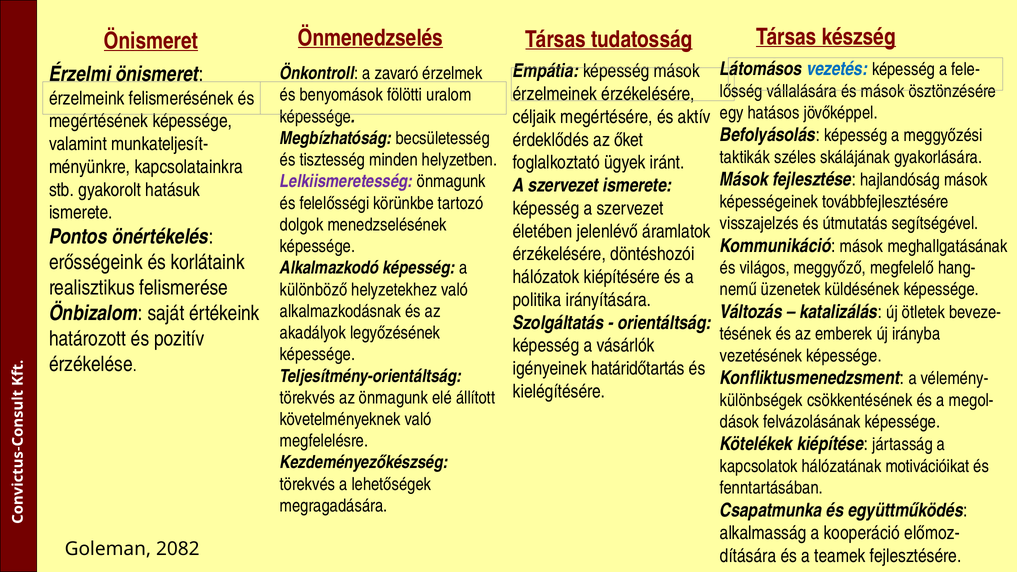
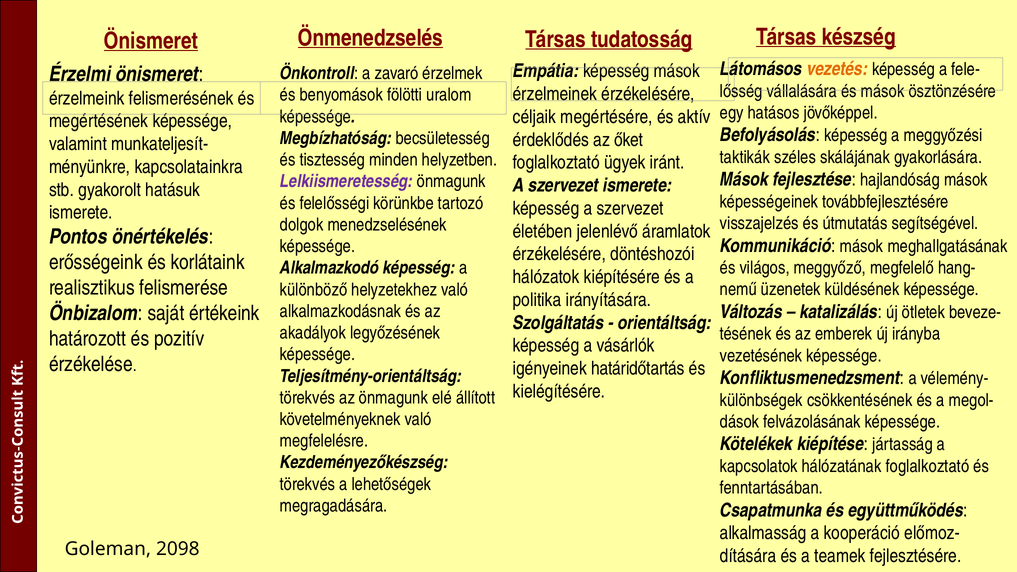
vezetés colour: blue -> orange
hálózatának motivációikat: motivációikat -> foglalkoztató
2082: 2082 -> 2098
